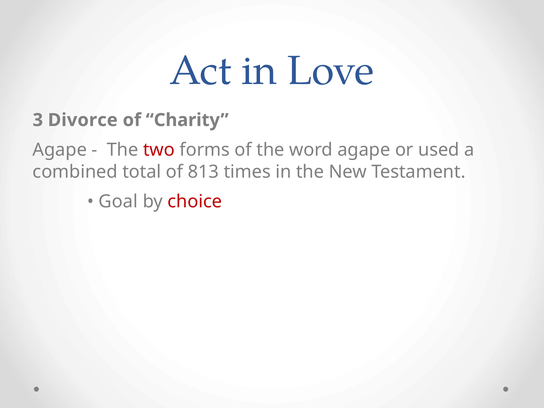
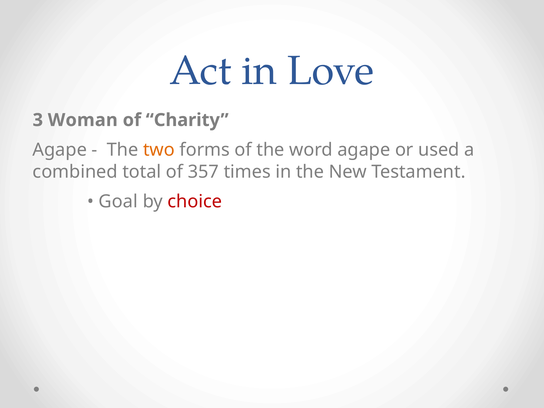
Divorce: Divorce -> Woman
two colour: red -> orange
813: 813 -> 357
